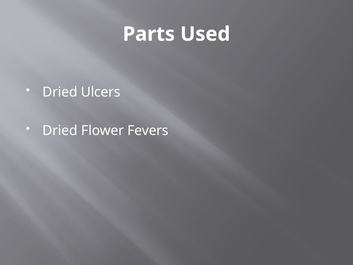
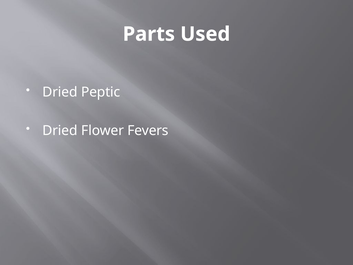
Ulcers: Ulcers -> Peptic
